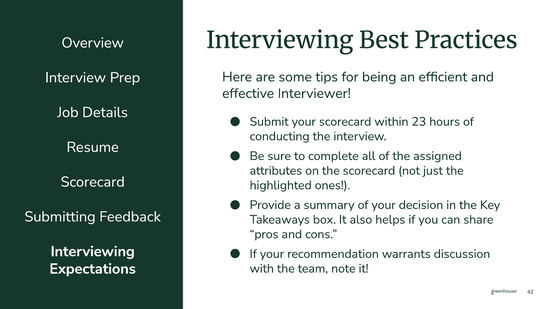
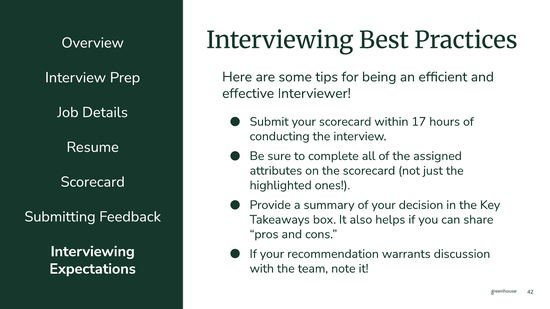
23: 23 -> 17
